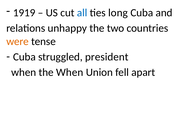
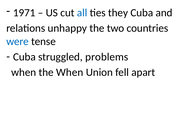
1919: 1919 -> 1971
long: long -> they
were colour: orange -> blue
president: president -> problems
